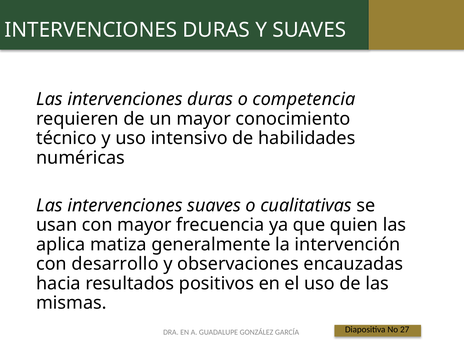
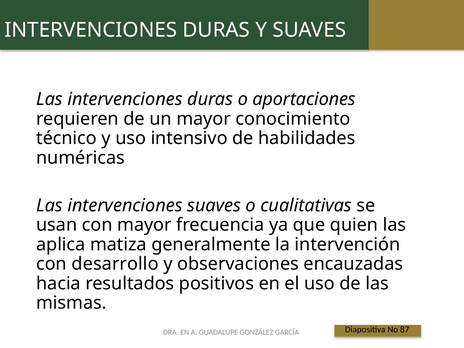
competencia: competencia -> aportaciones
27: 27 -> 87
